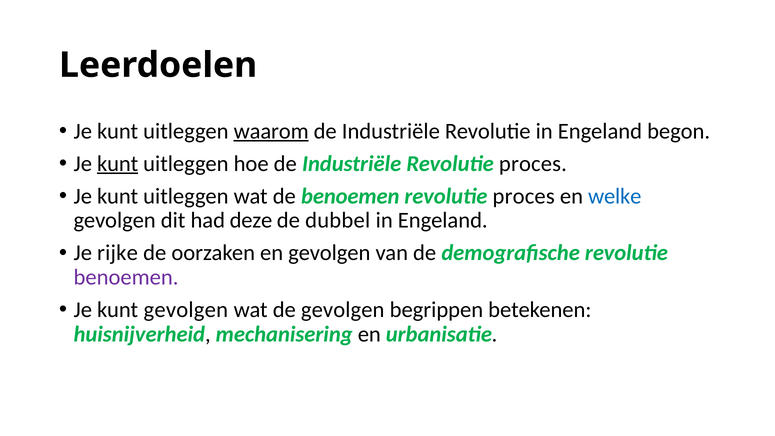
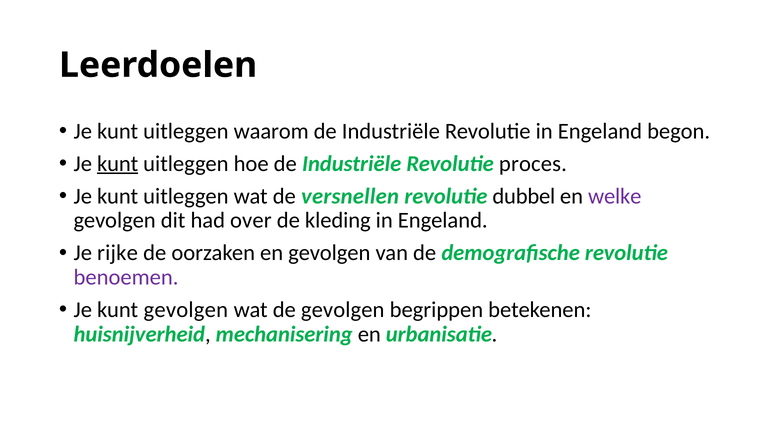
waarom underline: present -> none
de benoemen: benoemen -> versnellen
proces at (524, 196): proces -> dubbel
welke colour: blue -> purple
deze: deze -> over
dubbel: dubbel -> kleding
